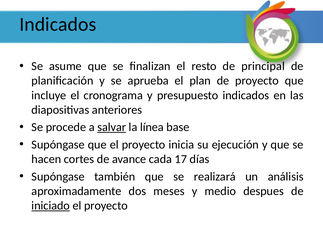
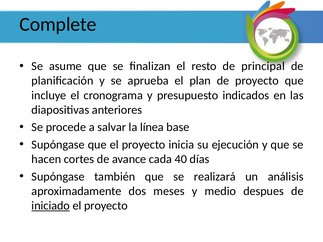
Indicados at (58, 25): Indicados -> Complete
salvar underline: present -> none
17: 17 -> 40
